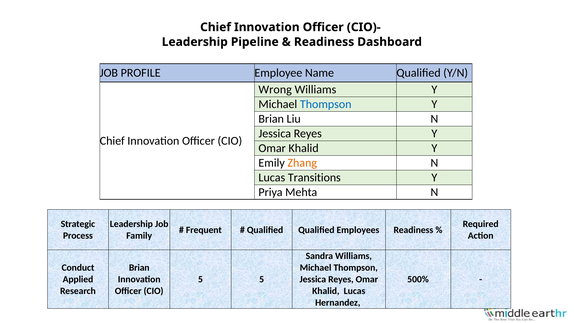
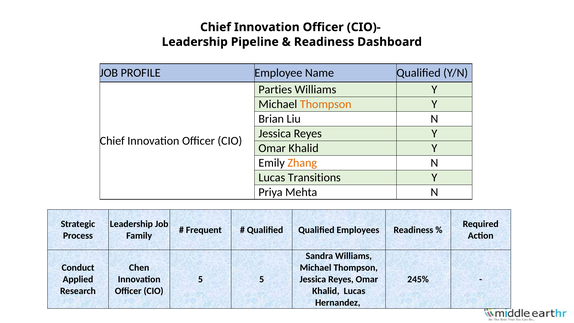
Wrong: Wrong -> Parties
Thompson at (326, 104) colour: blue -> orange
Brian at (139, 267): Brian -> Chen
500%: 500% -> 245%
